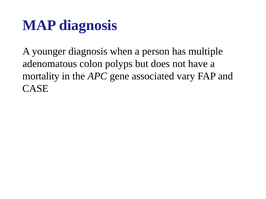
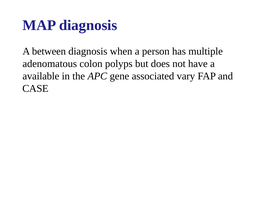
younger: younger -> between
mortality: mortality -> available
